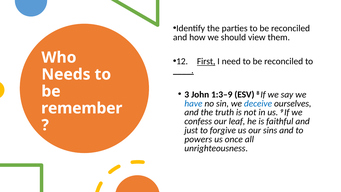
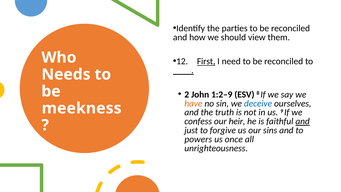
3: 3 -> 2
1:3–9: 1:3–9 -> 1:2–9
have colour: blue -> orange
remember: remember -> meekness
leaf: leaf -> heir
and at (303, 121) underline: none -> present
